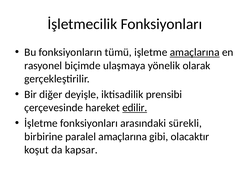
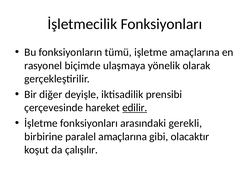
amaçlarına at (195, 52) underline: present -> none
sürekli: sürekli -> gerekli
kapsar: kapsar -> çalışılır
